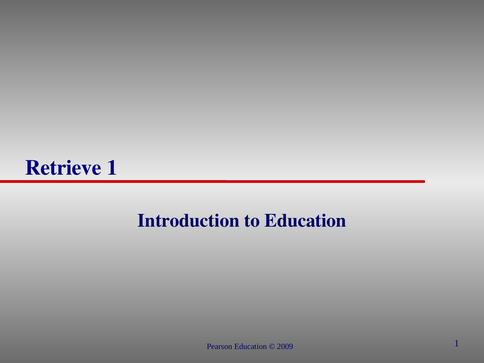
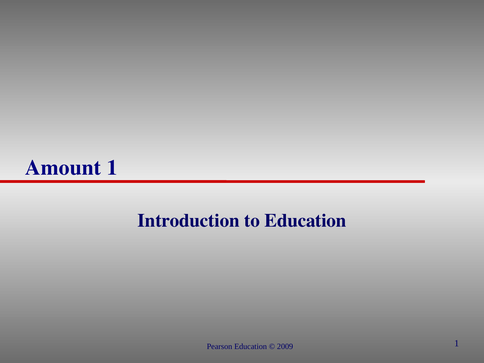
Retrieve: Retrieve -> Amount
